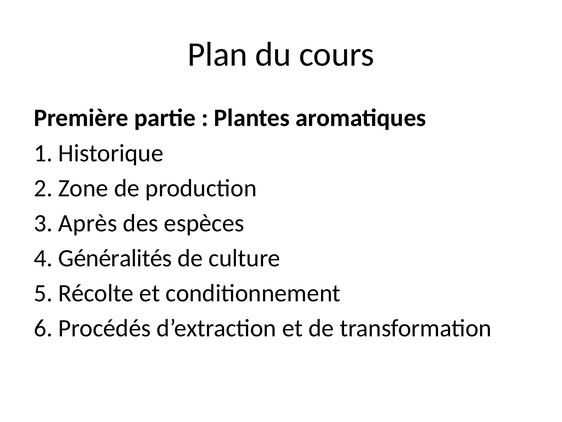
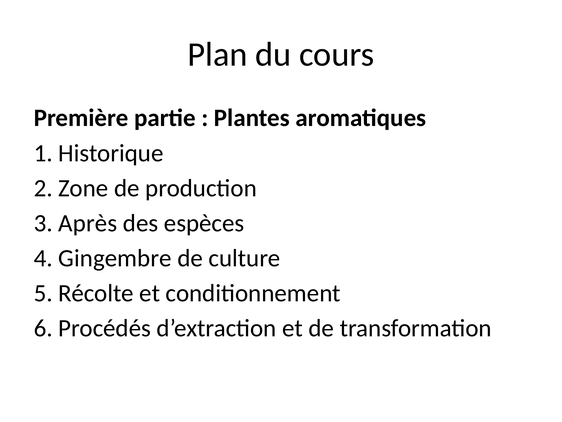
Généralités: Généralités -> Gingembre
